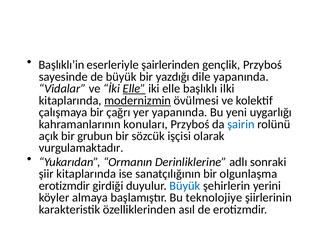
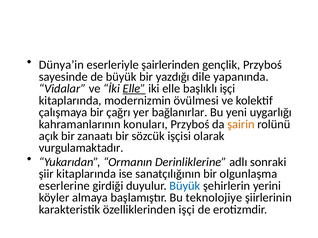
Başlıklı’in: Başlıklı’in -> Dünya’in
başlıklı ilki: ilki -> işçi
modernizmin underline: present -> none
yer yapanında: yapanında -> bağlanırlar
şairin colour: blue -> orange
grubun: grubun -> zanaatı
erotizmdir at (64, 186): erotizmdir -> eserlerine
özelliklerinden asıl: asıl -> işçi
